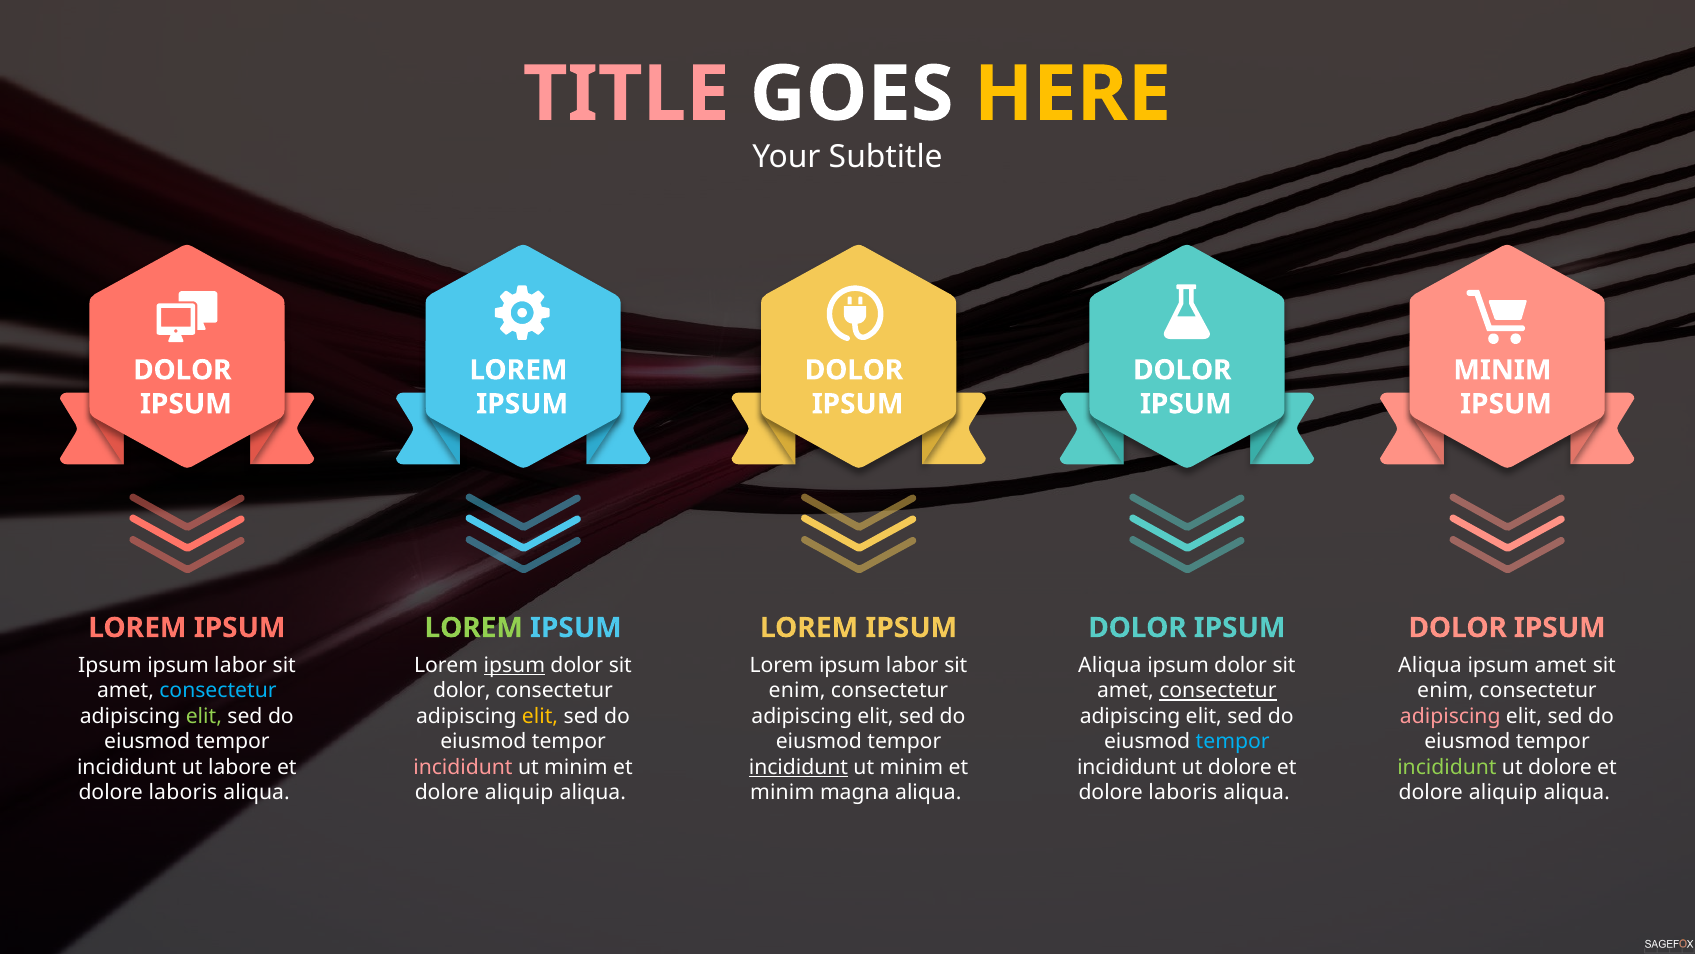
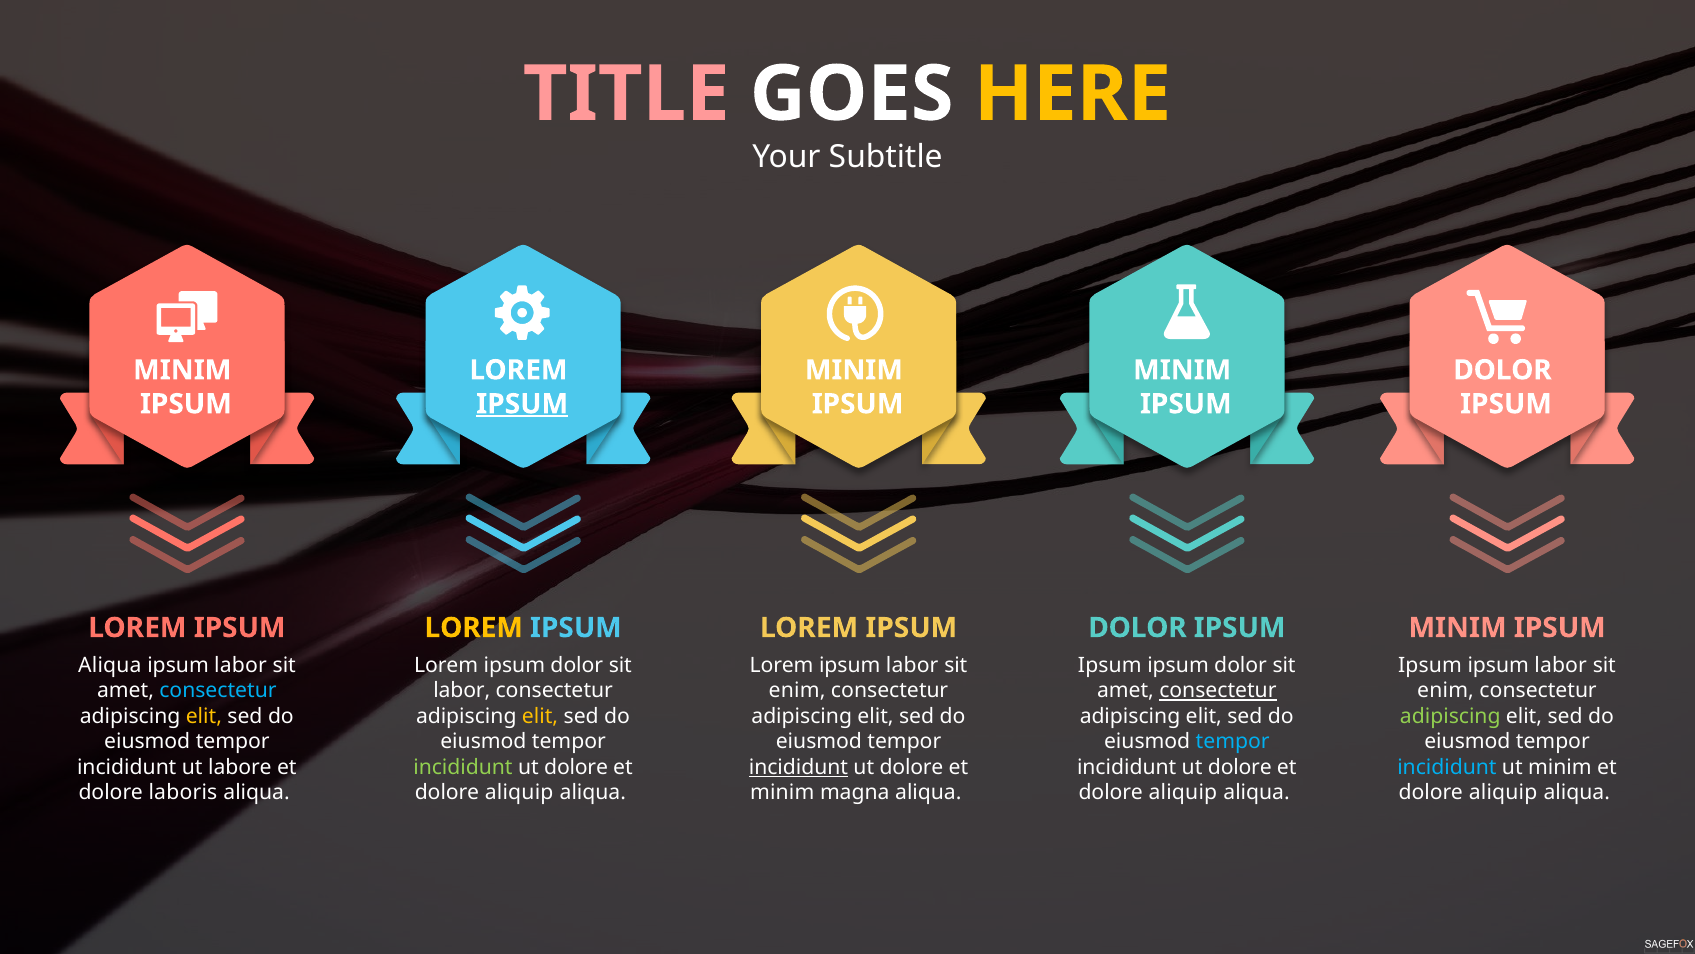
DOLOR at (182, 370): DOLOR -> MINIM
DOLOR at (854, 370): DOLOR -> MINIM
DOLOR at (1182, 370): DOLOR -> MINIM
MINIM at (1502, 370): MINIM -> DOLOR
IPSUM at (522, 404) underline: none -> present
LOREM at (474, 627) colour: light green -> yellow
DOLOR at (1458, 627): DOLOR -> MINIM
Ipsum at (110, 665): Ipsum -> Aliqua
ipsum at (514, 665) underline: present -> none
Aliqua at (1110, 665): Aliqua -> Ipsum
Aliqua at (1430, 665): Aliqua -> Ipsum
amet at (1561, 665): amet -> labor
dolor at (462, 690): dolor -> labor
elit at (204, 716) colour: light green -> yellow
adipiscing at (1450, 716) colour: pink -> light green
incididunt at (463, 767) colour: pink -> light green
minim at (576, 767): minim -> dolore
minim at (911, 767): minim -> dolore
incididunt at (1447, 767) colour: light green -> light blue
dolore at (1560, 767): dolore -> minim
laboris at (1183, 792): laboris -> aliquip
